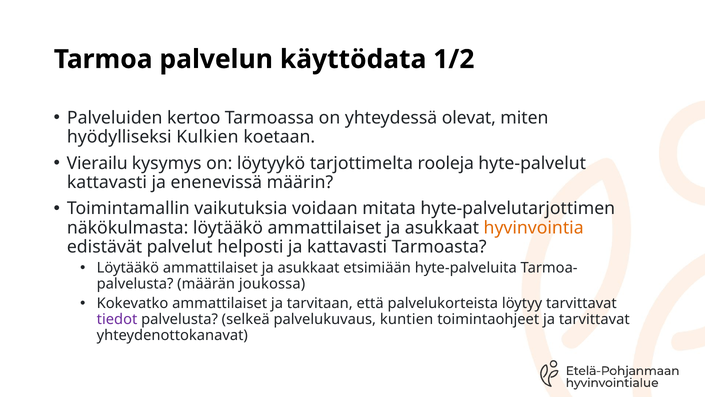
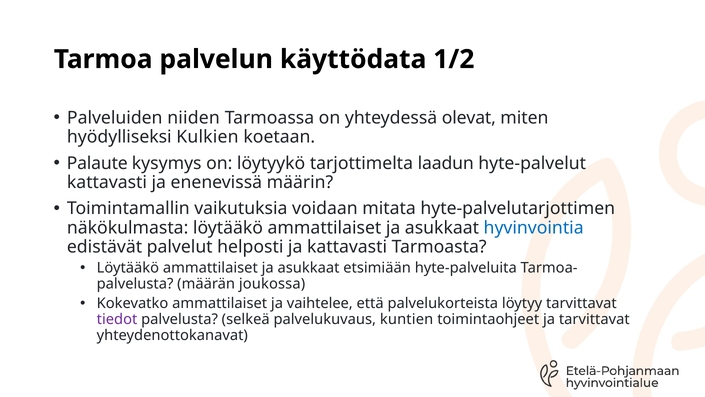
kertoo: kertoo -> niiden
Vierailu: Vierailu -> Palaute
rooleja: rooleja -> laadun
hyvinvointia colour: orange -> blue
tarvitaan: tarvitaan -> vaihtelee
